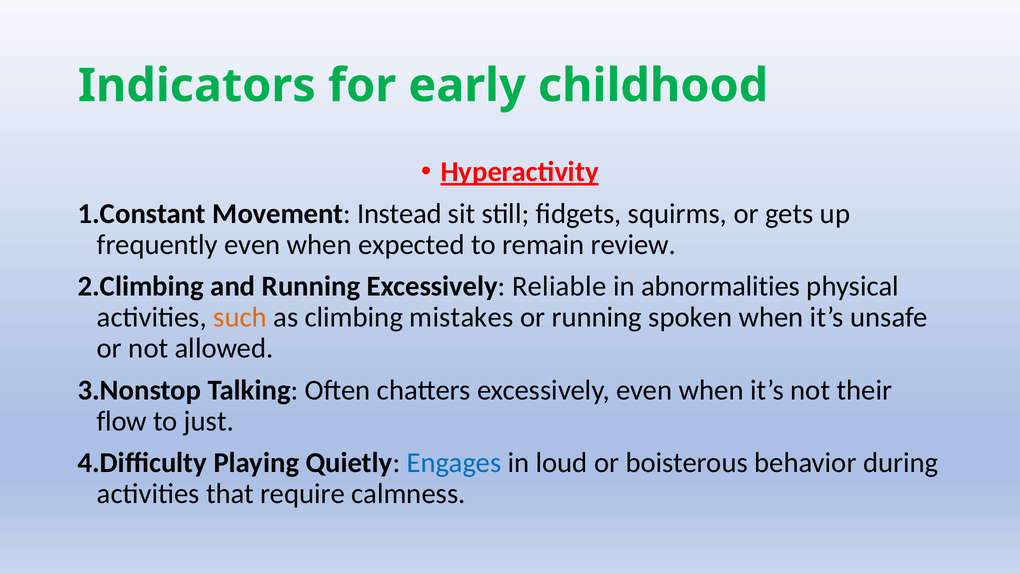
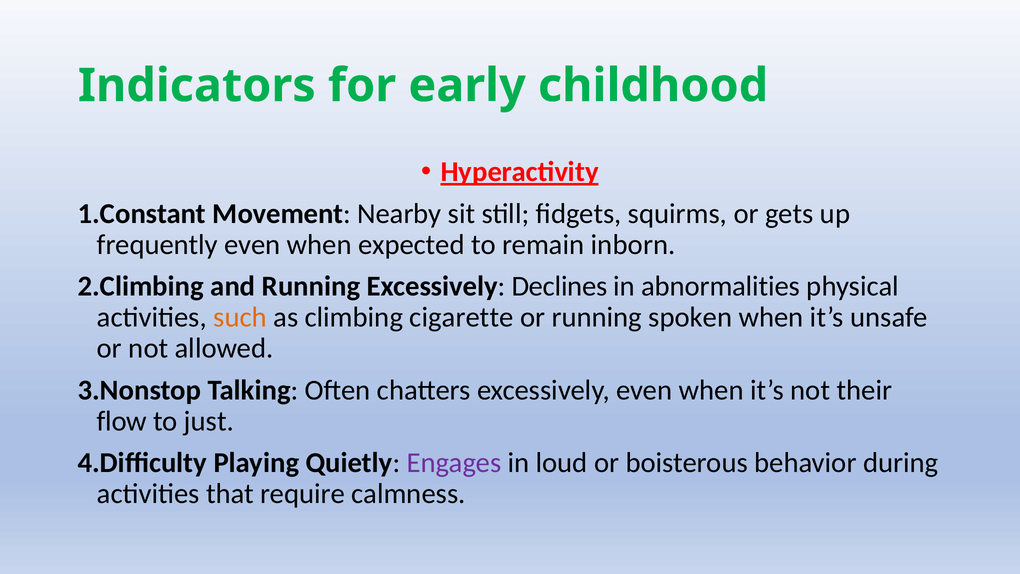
Instead: Instead -> Nearby
review: review -> inborn
Reliable: Reliable -> Declines
mistakes: mistakes -> cigarette
Engages colour: blue -> purple
